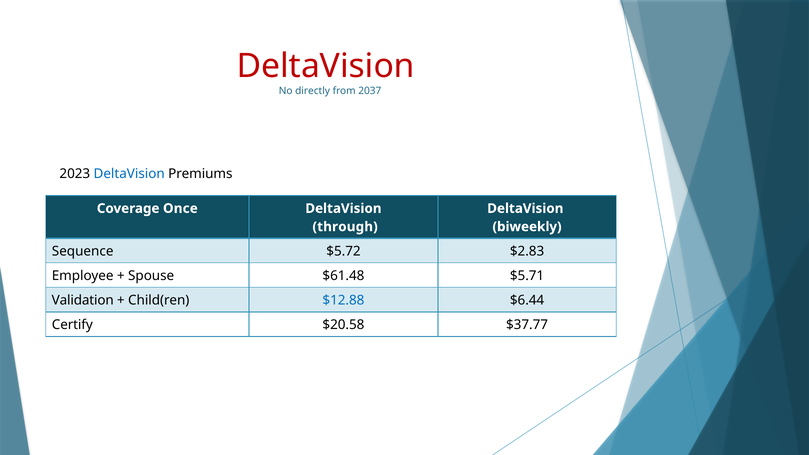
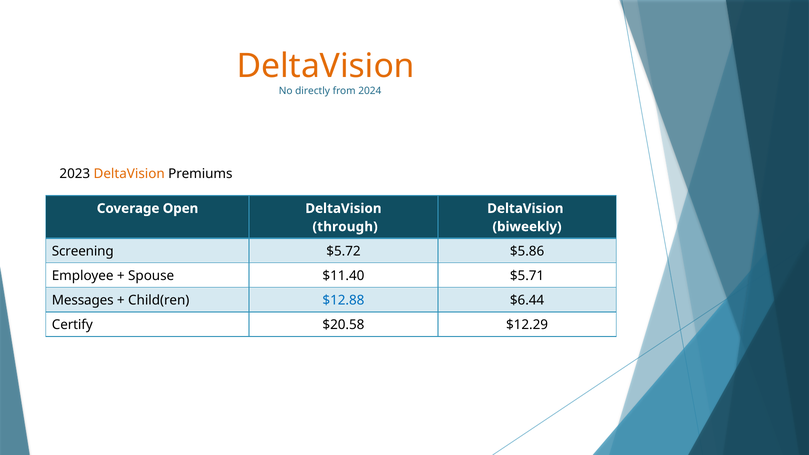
DeltaVision at (326, 66) colour: red -> orange
2037: 2037 -> 2024
DeltaVision at (129, 174) colour: blue -> orange
Once: Once -> Open
Sequence: Sequence -> Screening
$2.83: $2.83 -> $5.86
$61.48: $61.48 -> $11.40
Validation: Validation -> Messages
$37.77: $37.77 -> $12.29
